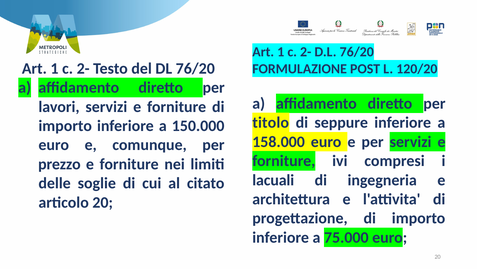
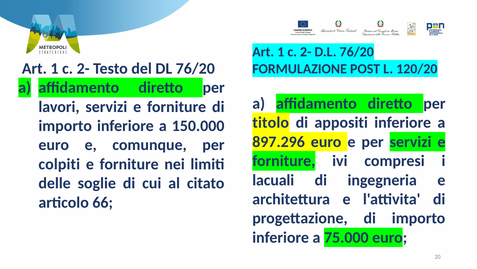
seppure: seppure -> appositi
158.000: 158.000 -> 897.296
prezzo: prezzo -> colpiti
articolo 20: 20 -> 66
